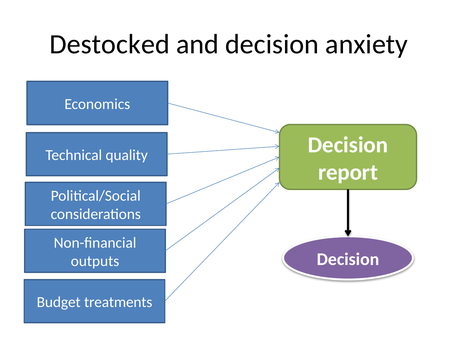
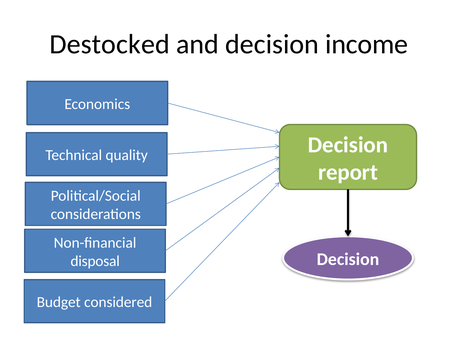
anxiety: anxiety -> income
outputs: outputs -> disposal
treatments: treatments -> considered
